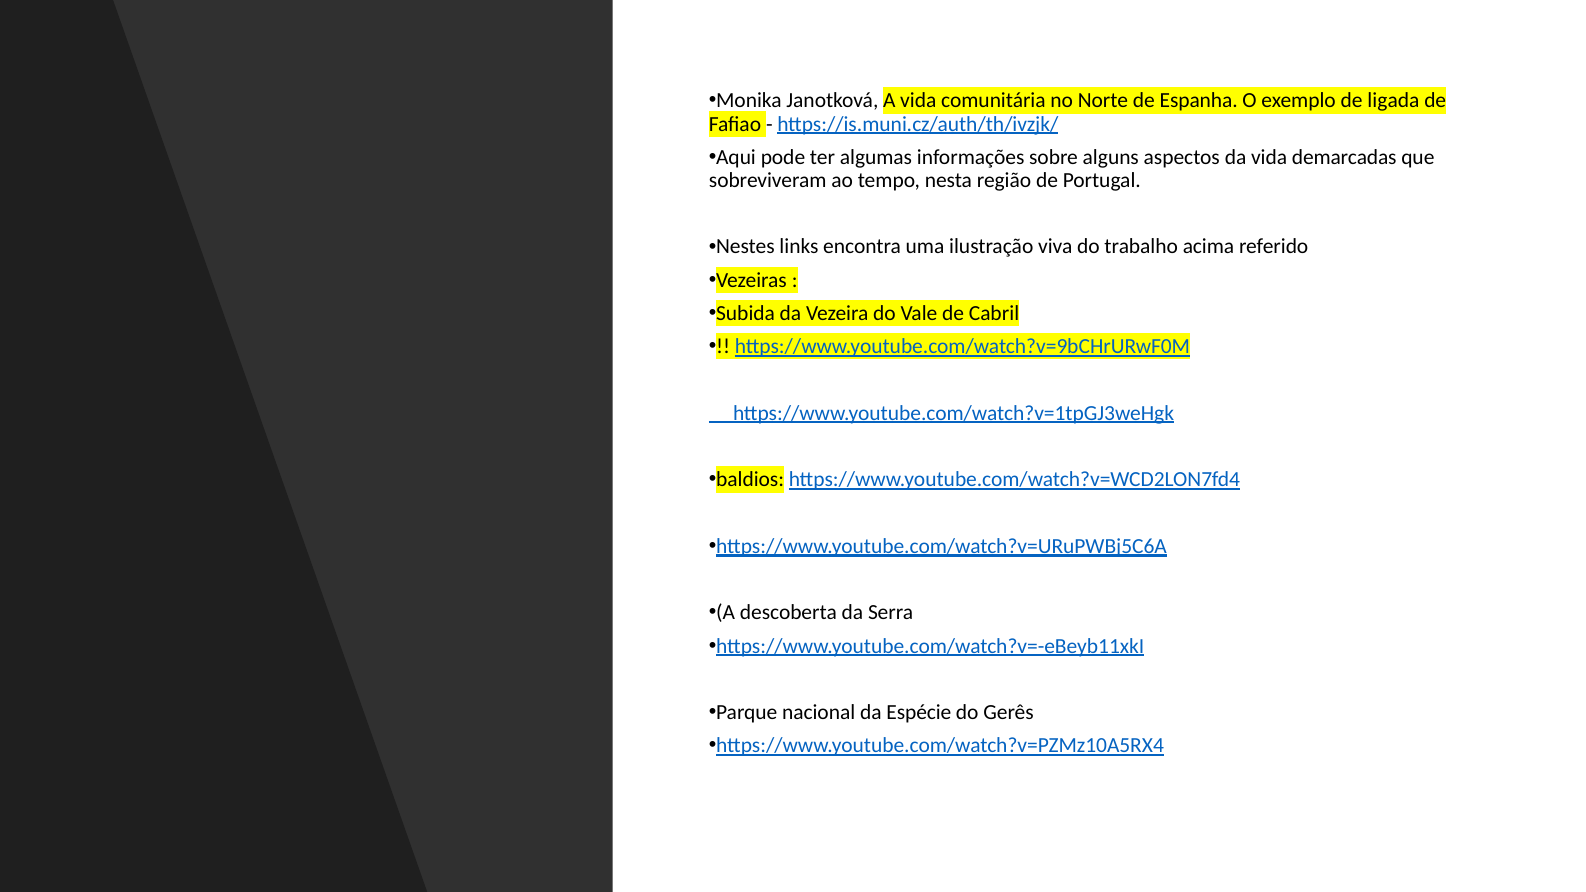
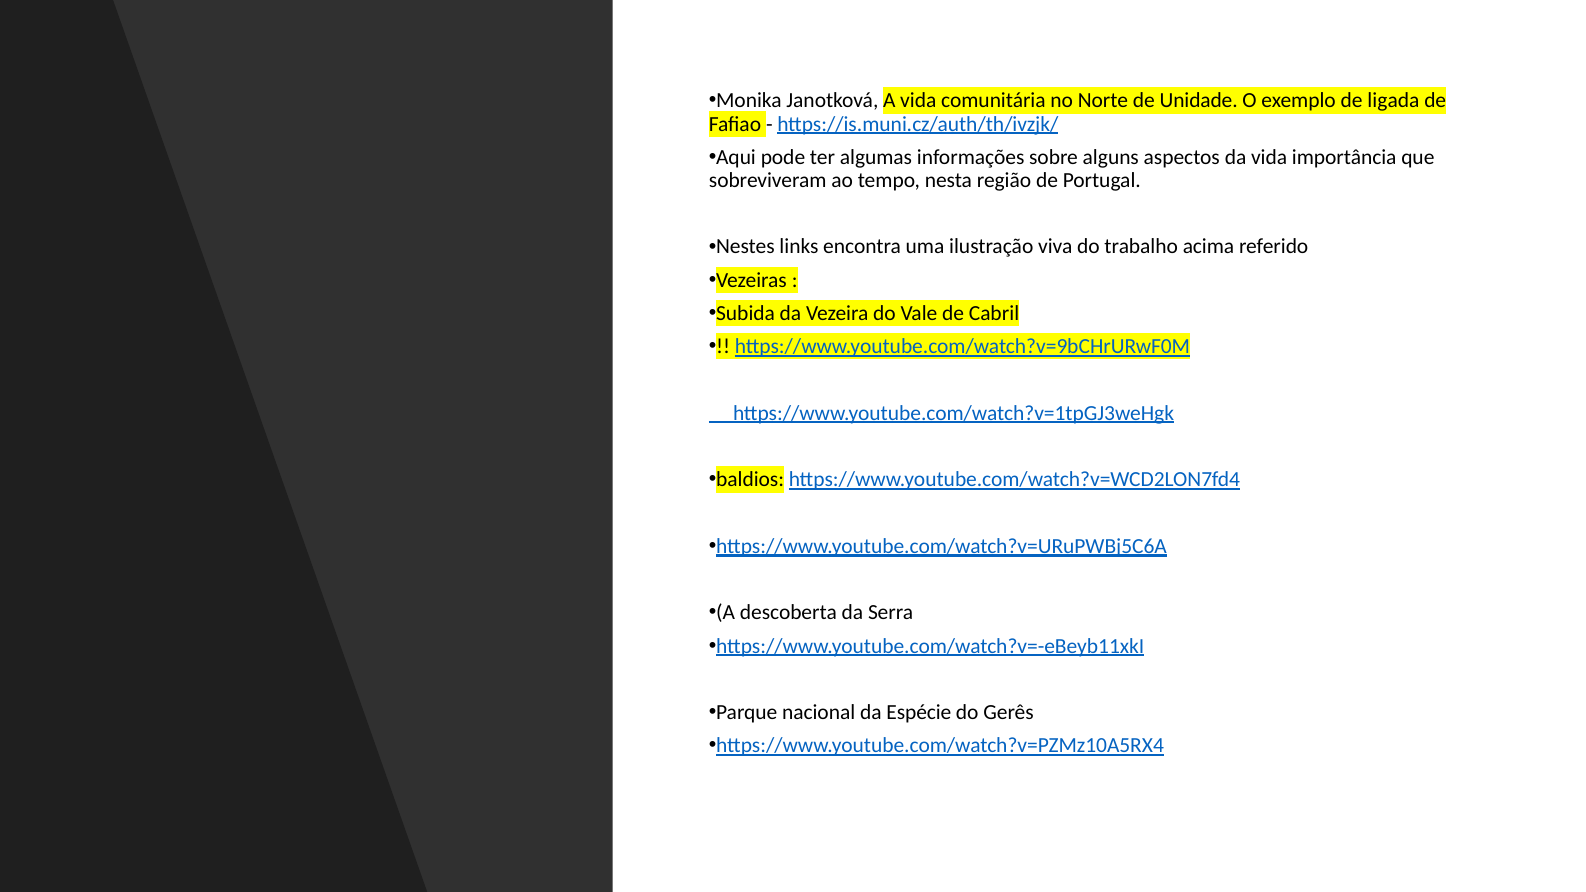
Espanha: Espanha -> Unidade
demarcadas: demarcadas -> importância
